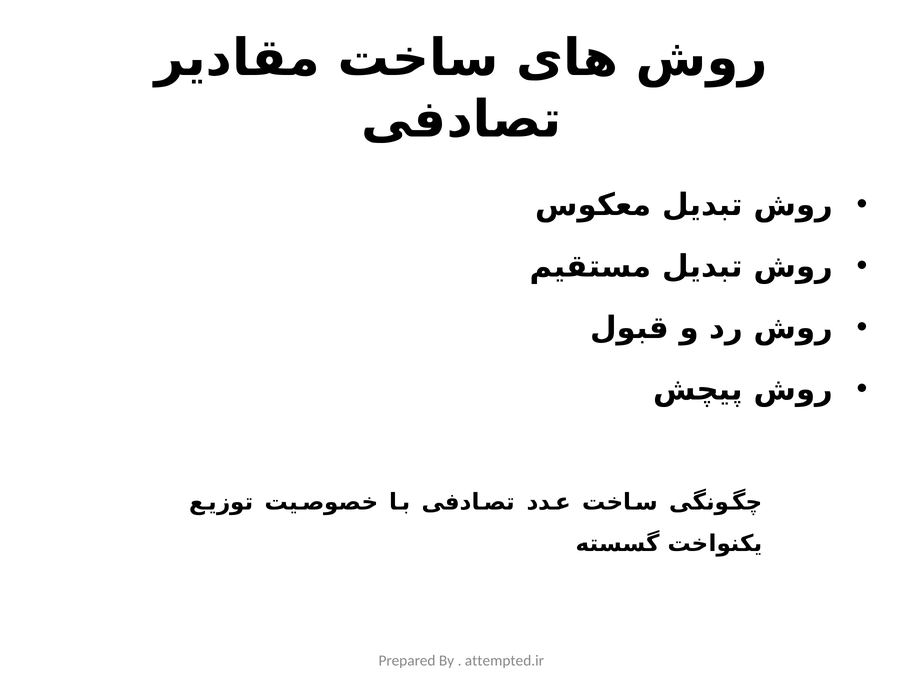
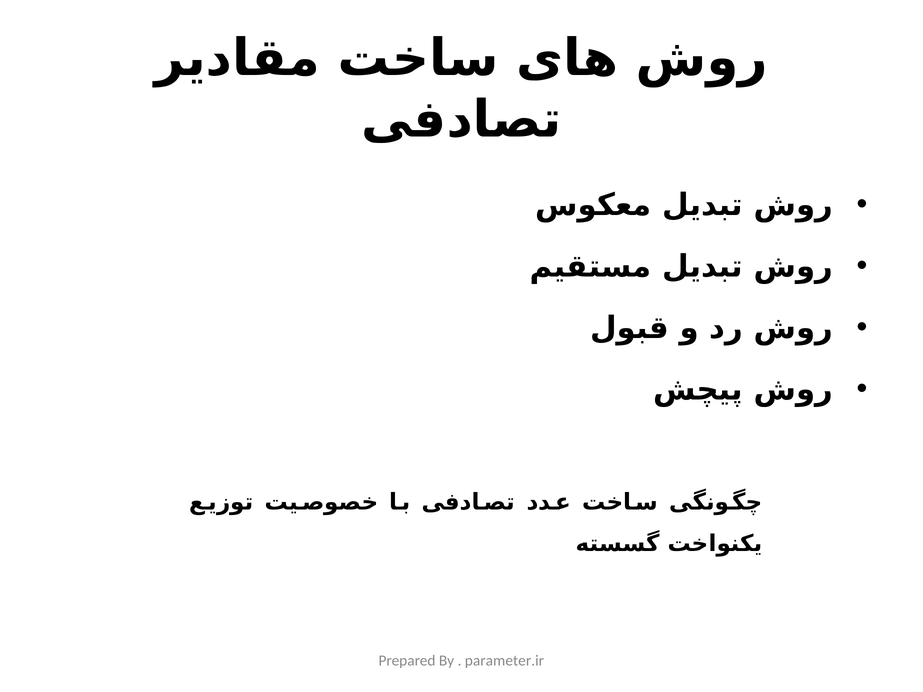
attempted.ir: attempted.ir -> parameter.ir
